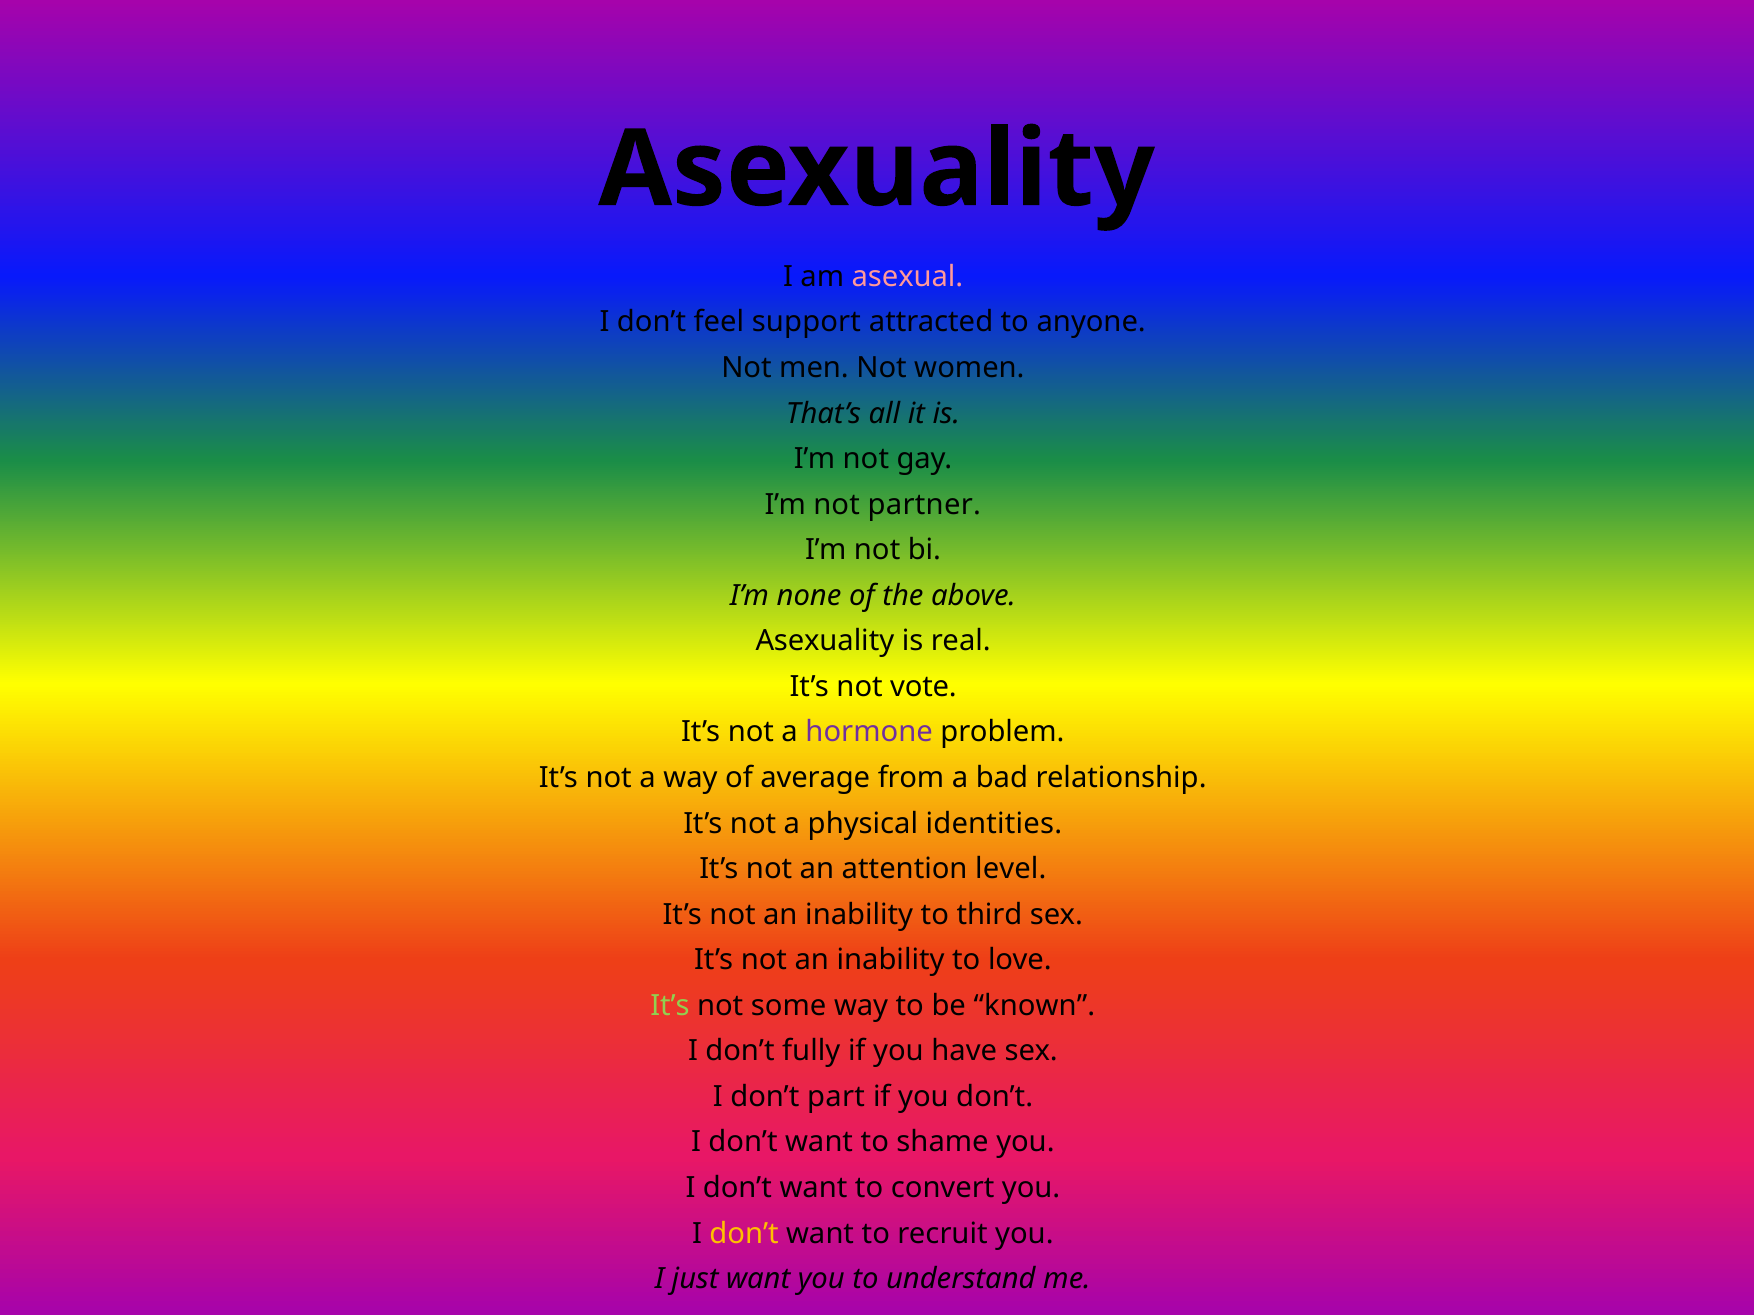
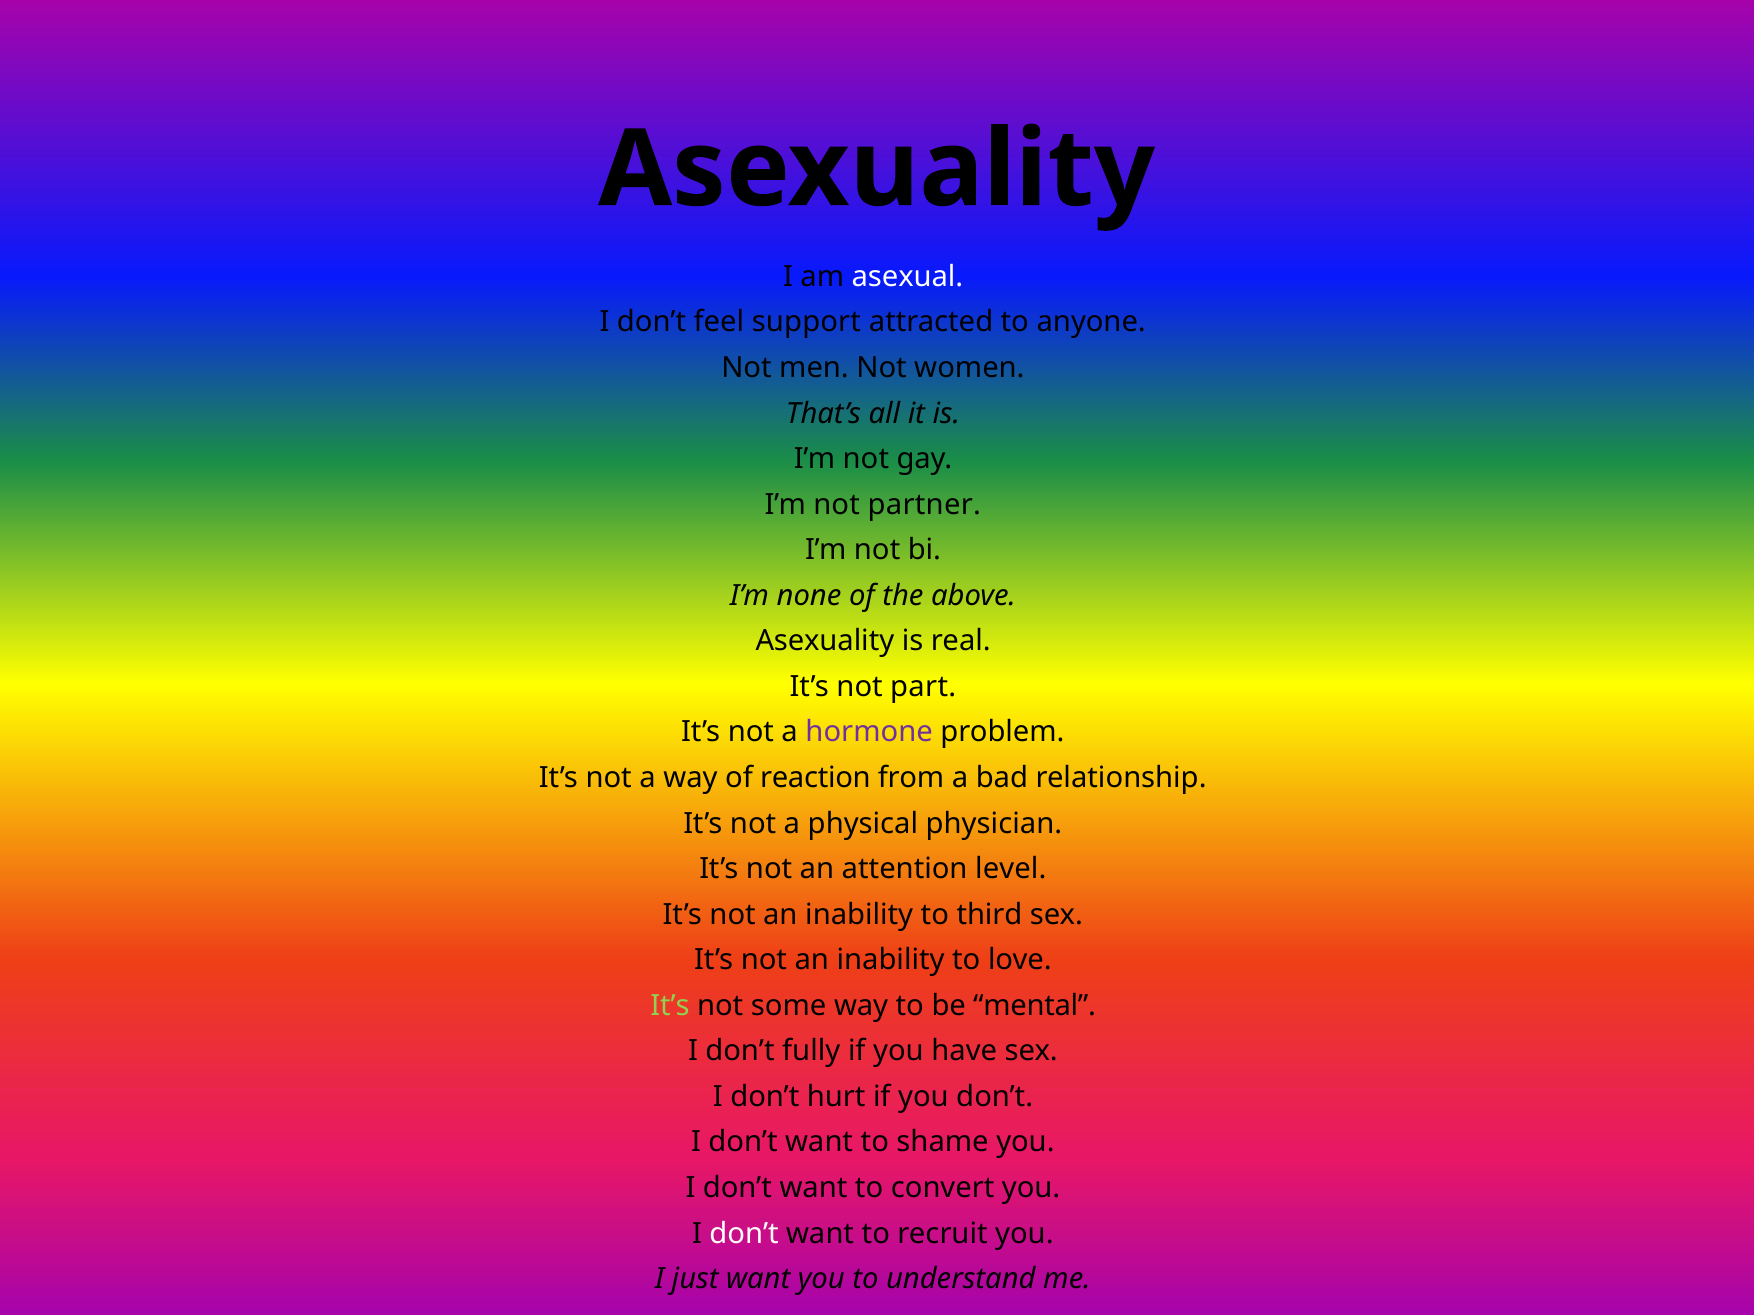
asexual colour: pink -> white
vote: vote -> part
average: average -> reaction
identities: identities -> physician
known: known -> mental
part: part -> hurt
don’t at (744, 1234) colour: yellow -> white
